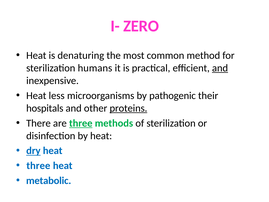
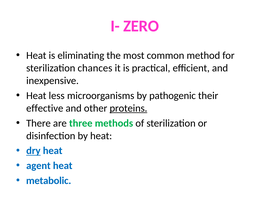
denaturing: denaturing -> eliminating
humans: humans -> chances
and at (220, 68) underline: present -> none
hospitals: hospitals -> effective
three at (81, 123) underline: present -> none
three at (38, 165): three -> agent
